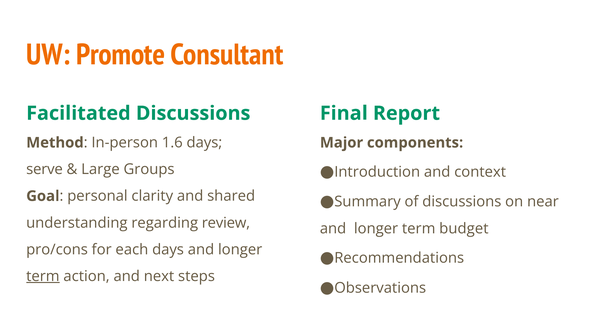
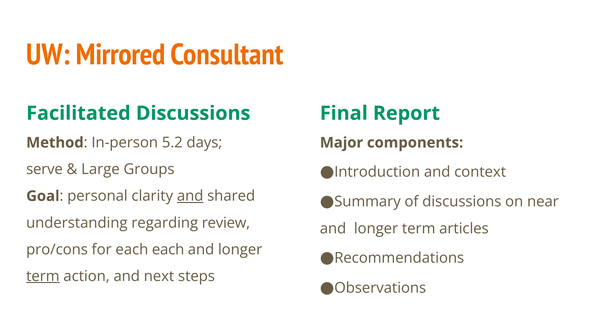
Promote: Promote -> Mirrored
1.6: 1.6 -> 5.2
and at (190, 196) underline: none -> present
budget: budget -> articles
each days: days -> each
